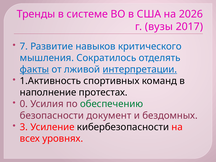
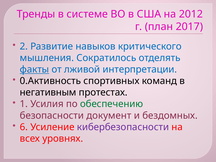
2026: 2026 -> 2012
вузы: вузы -> план
7: 7 -> 2
интерпретации underline: present -> none
1.Активность: 1.Активность -> 0.Активность
наполнение: наполнение -> негативным
0: 0 -> 1
3: 3 -> 6
кибербезопасности colour: black -> purple
